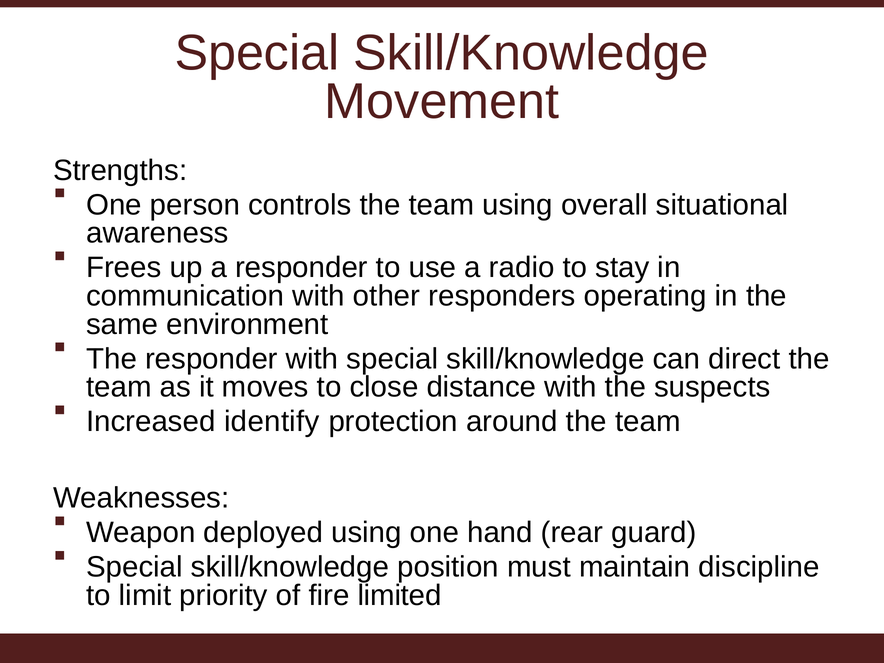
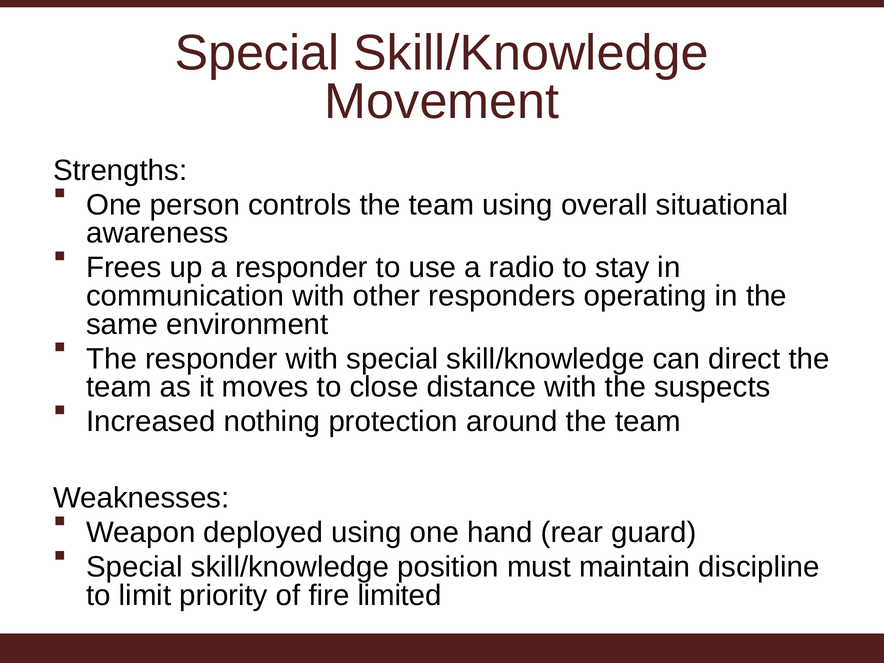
identify: identify -> nothing
